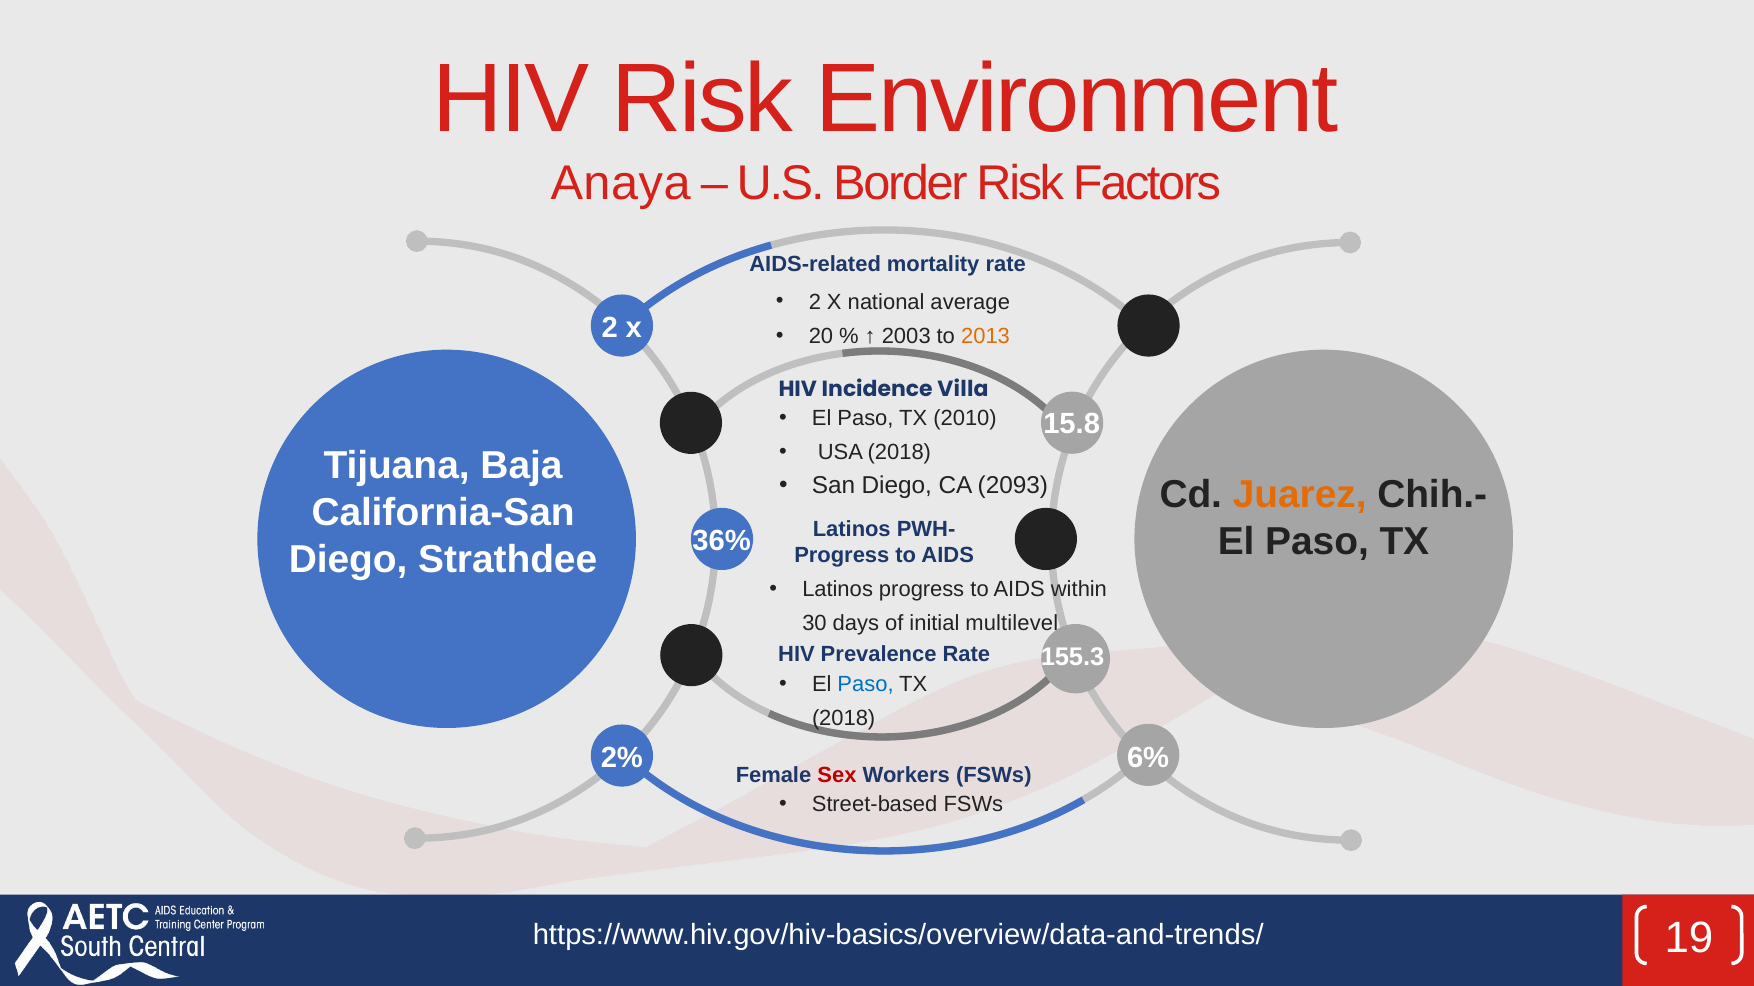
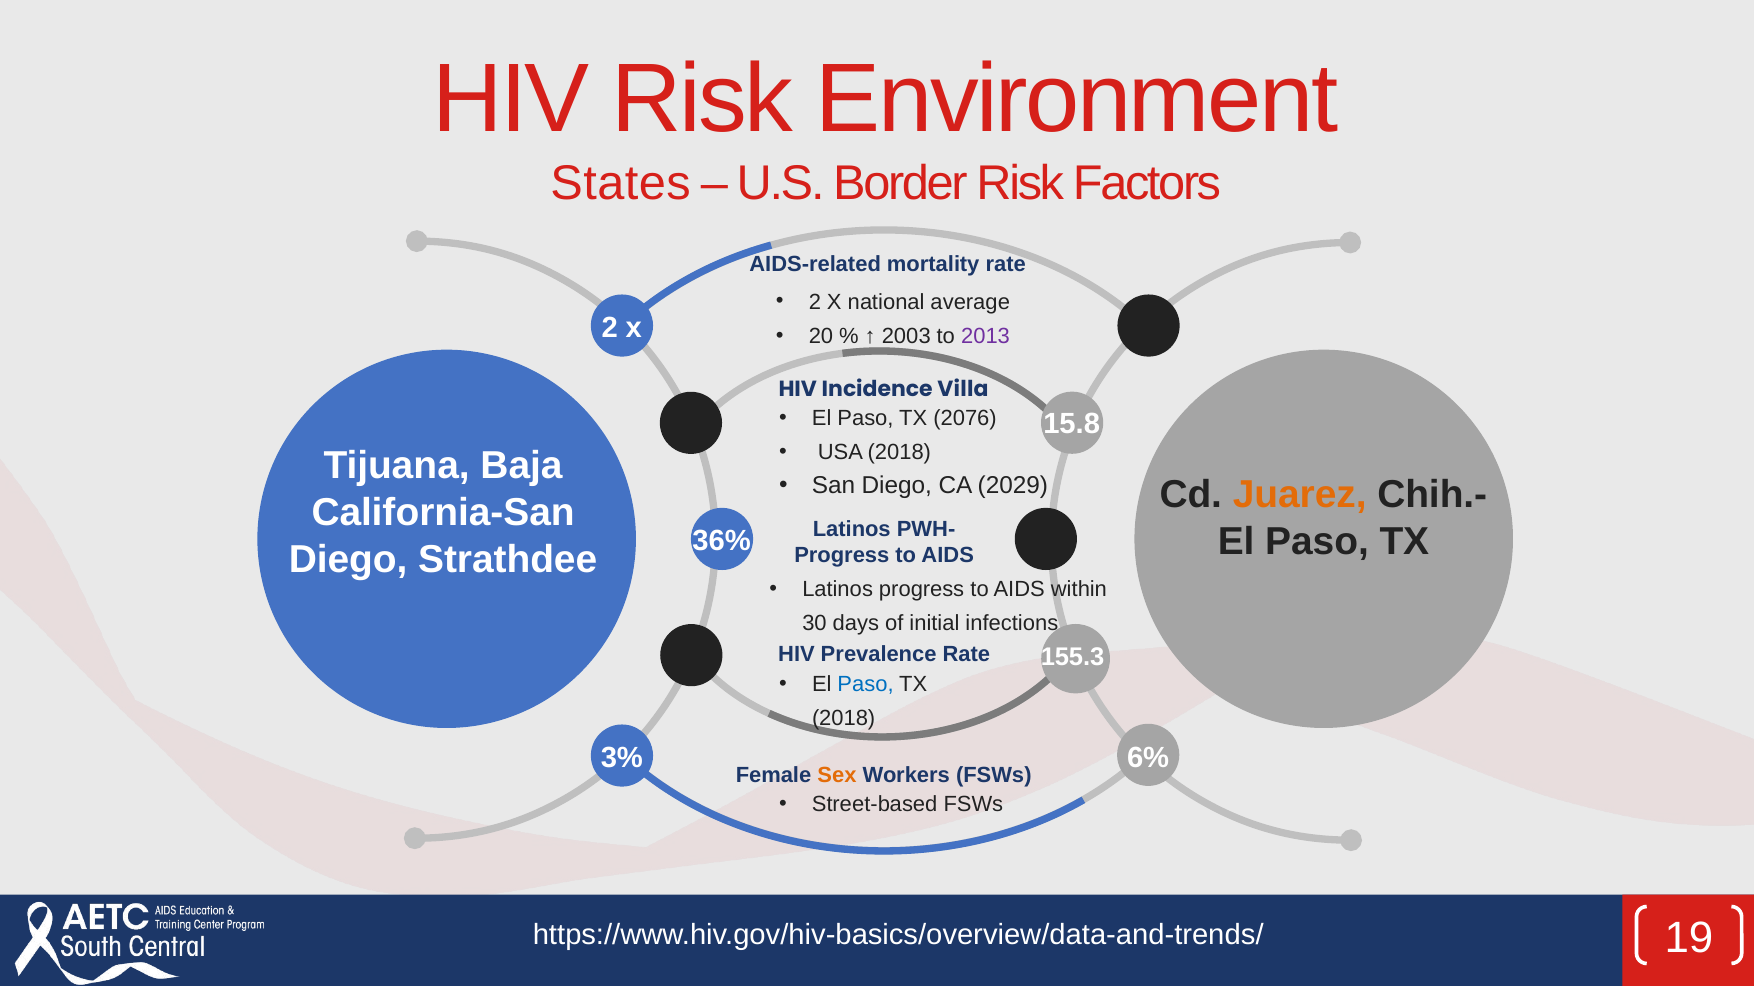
Anaya: Anaya -> States
2013 colour: orange -> purple
2010: 2010 -> 2076
2093: 2093 -> 2029
multilevel: multilevel -> infections
2%: 2% -> 3%
Sex colour: red -> orange
